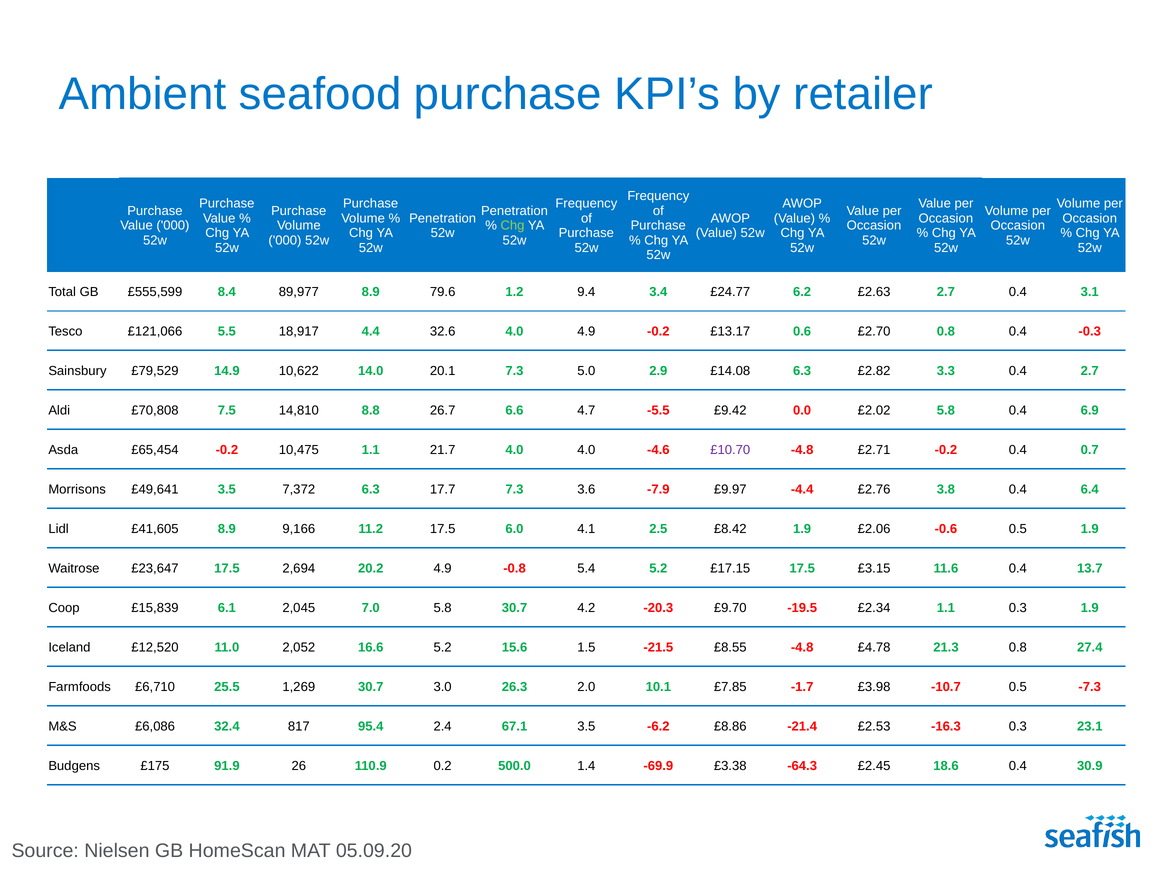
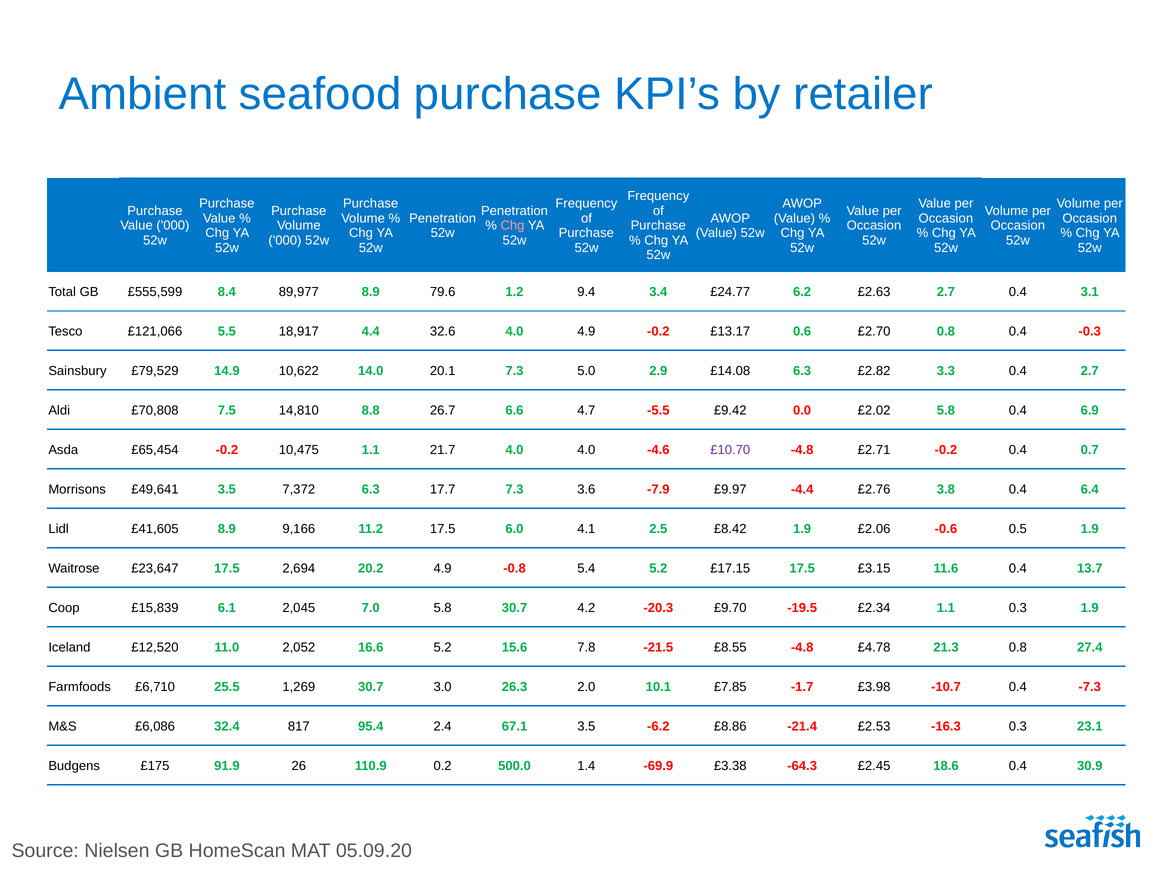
Chg at (512, 226) colour: light green -> pink
1.5: 1.5 -> 7.8
-10.7 0.5: 0.5 -> 0.4
